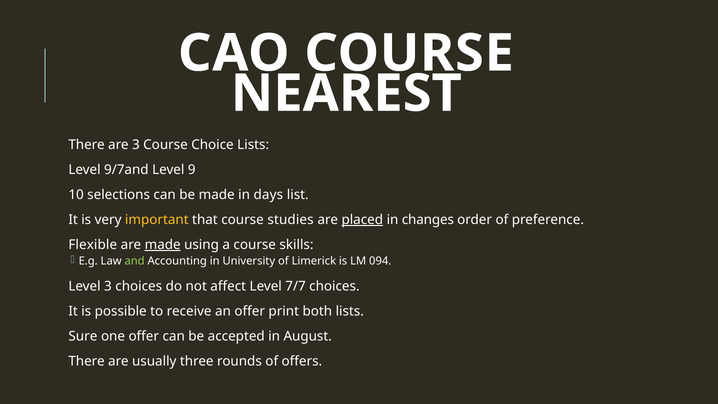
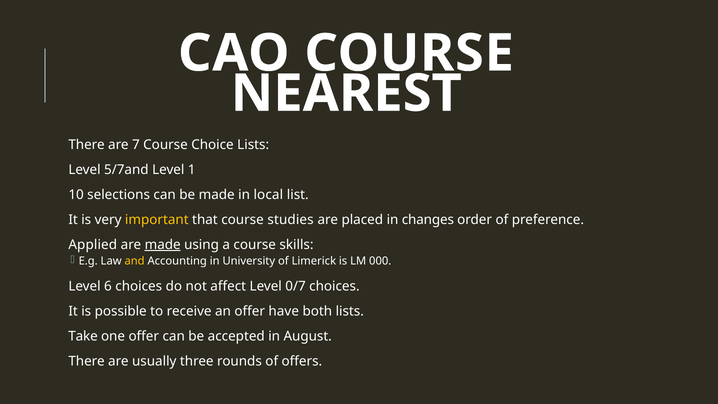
are 3: 3 -> 7
9/7and: 9/7and -> 5/7and
9: 9 -> 1
days: days -> local
placed underline: present -> none
Flexible: Flexible -> Applied
and colour: light green -> yellow
094: 094 -> 000
Level 3: 3 -> 6
7/7: 7/7 -> 0/7
print: print -> have
Sure: Sure -> Take
